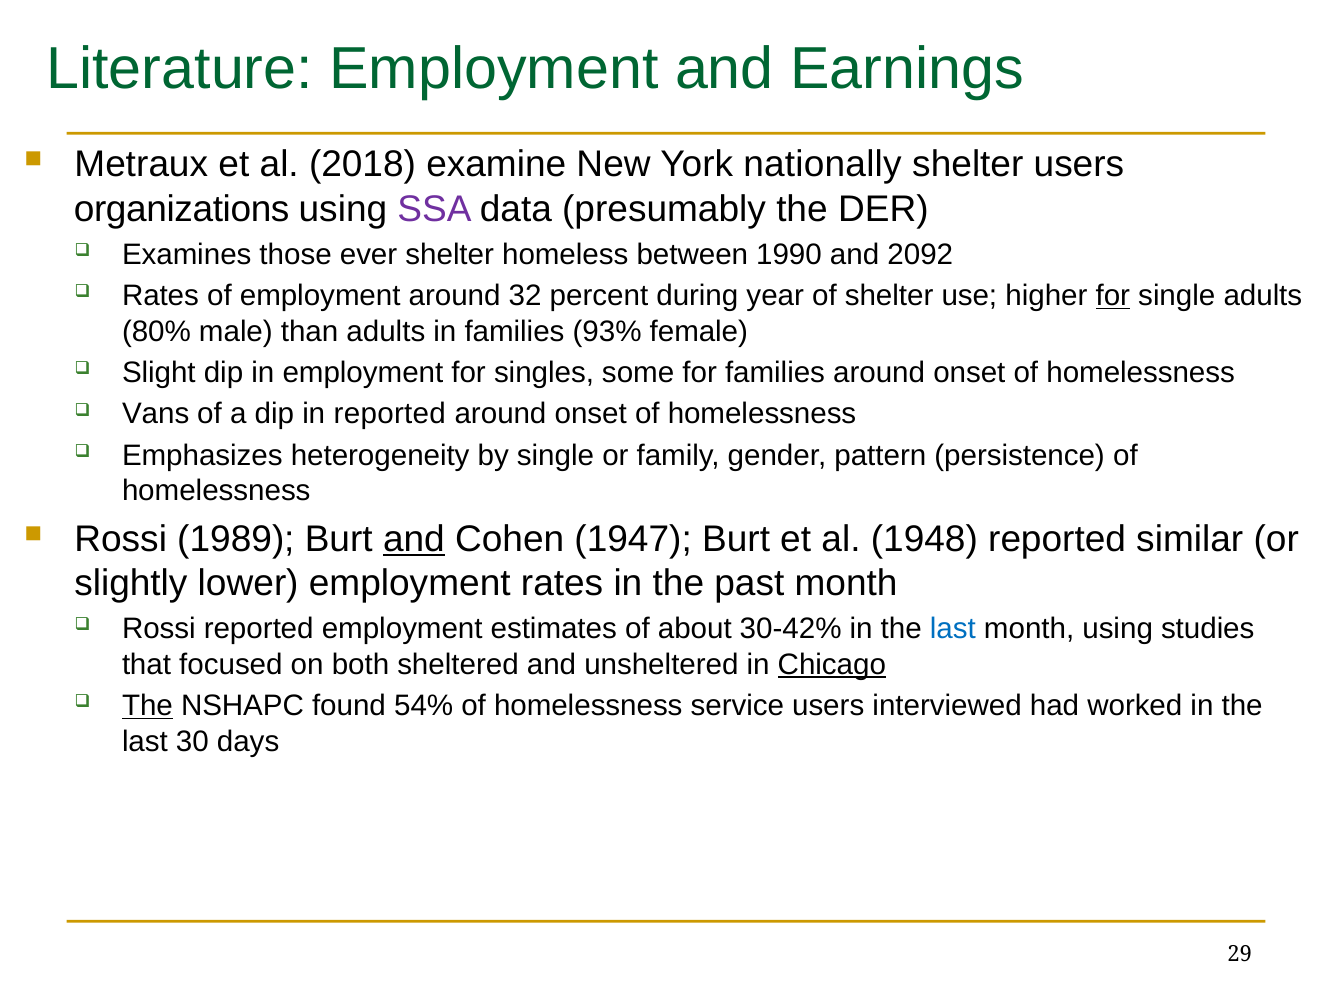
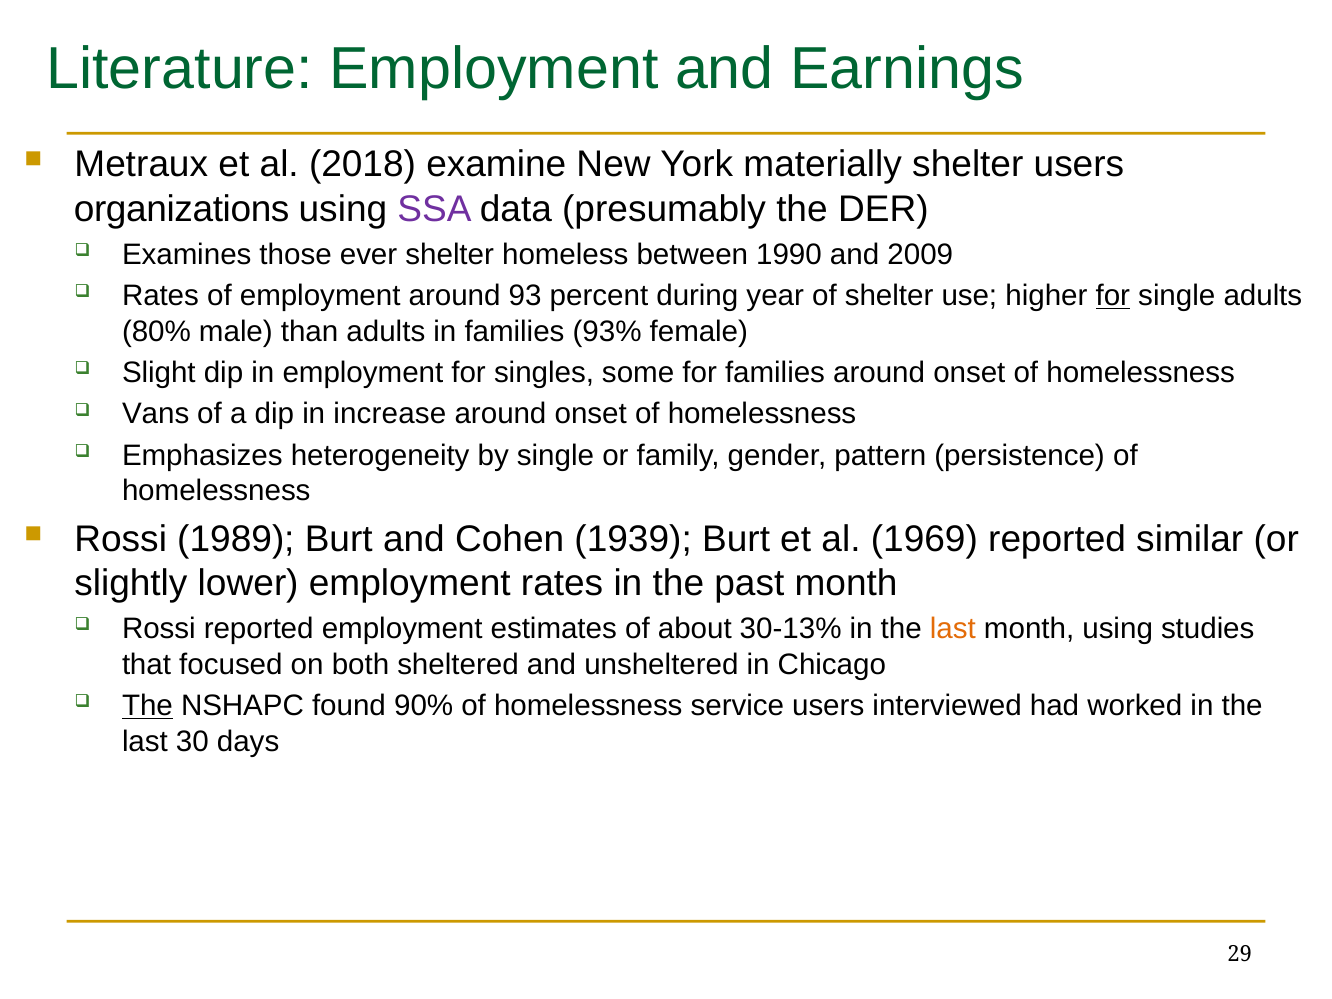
nationally: nationally -> materially
2092: 2092 -> 2009
32: 32 -> 93
in reported: reported -> increase
and at (414, 539) underline: present -> none
1947: 1947 -> 1939
1948: 1948 -> 1969
30-42%: 30-42% -> 30-13%
last at (953, 629) colour: blue -> orange
Chicago underline: present -> none
54%: 54% -> 90%
